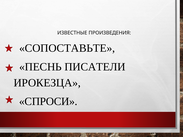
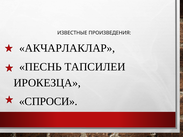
СОПОСТАВЬТЕ: СОПОСТАВЬТЕ -> АКЧАРЛАКЛАР
ПИСАТЕЛИ: ПИСАТЕЛИ -> ТАПСИЛЕИ
